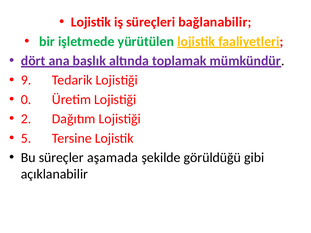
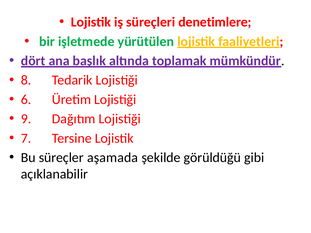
bağlanabilir: bağlanabilir -> denetimlere
9 at (26, 80): 9 -> 8
0: 0 -> 6
2 at (26, 119): 2 -> 9
5: 5 -> 7
